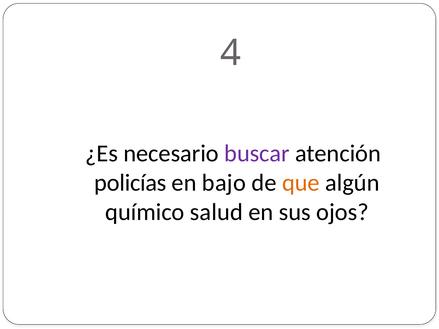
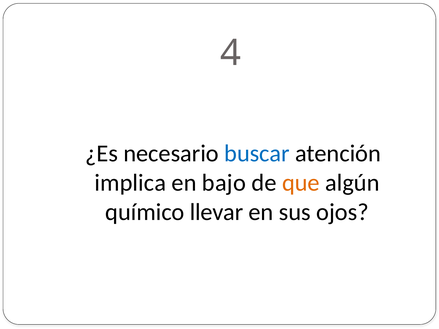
buscar colour: purple -> blue
policías: policías -> implica
salud: salud -> llevar
